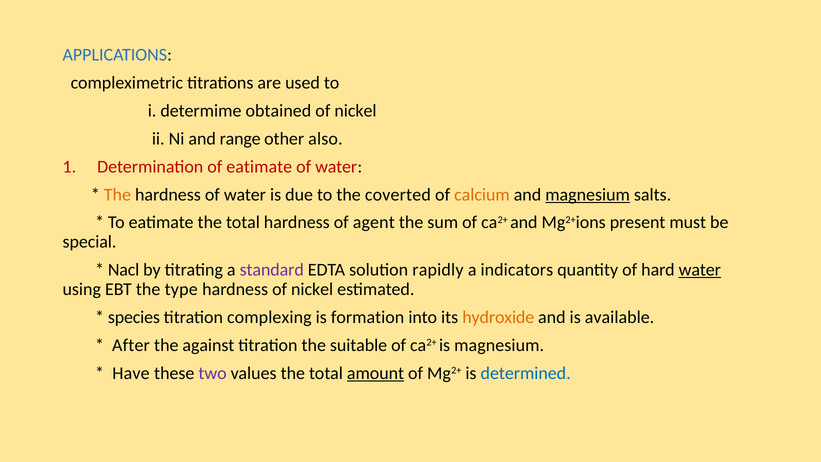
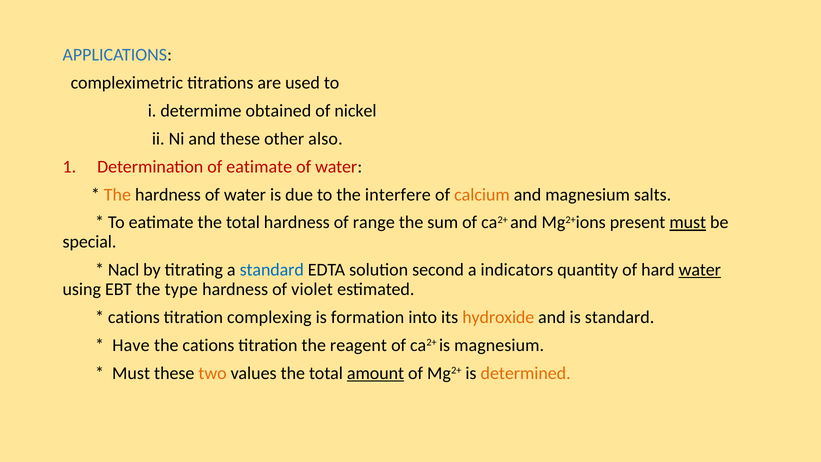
and range: range -> these
coverted: coverted -> interfere
magnesium at (588, 195) underline: present -> none
agent: agent -> range
must at (688, 222) underline: none -> present
standard at (272, 270) colour: purple -> blue
rapidly: rapidly -> second
hardness of nickel: nickel -> violet
species at (134, 317): species -> cations
is available: available -> standard
After: After -> Have
the against: against -> cations
suitable: suitable -> reagent
Have at (131, 373): Have -> Must
two colour: purple -> orange
determined colour: blue -> orange
